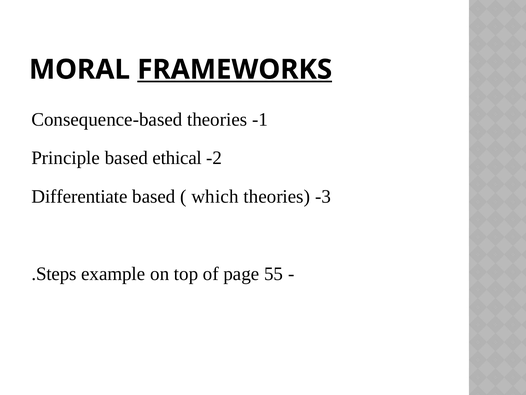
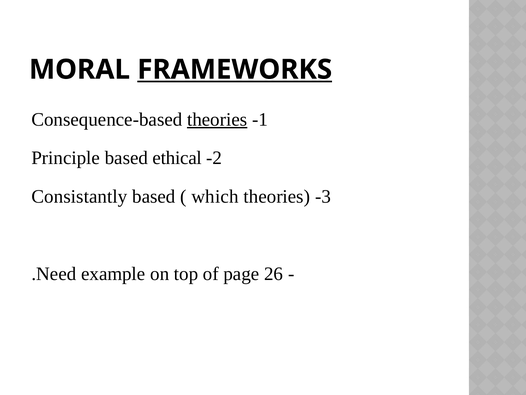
theories at (217, 119) underline: none -> present
Differentiate: Differentiate -> Consistantly
Steps: Steps -> Need
55: 55 -> 26
